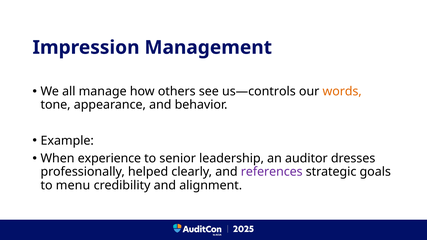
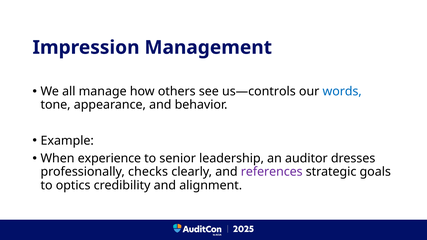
words colour: orange -> blue
helped: helped -> checks
menu: menu -> optics
